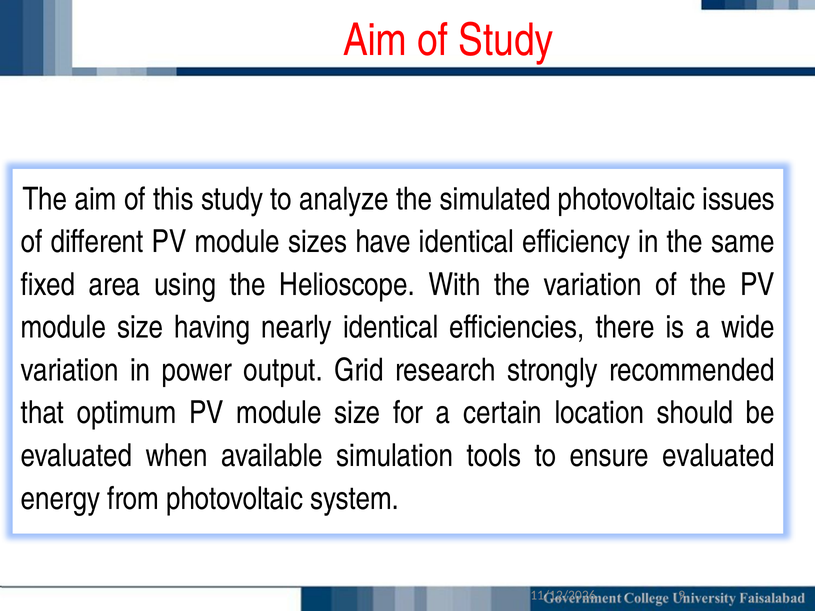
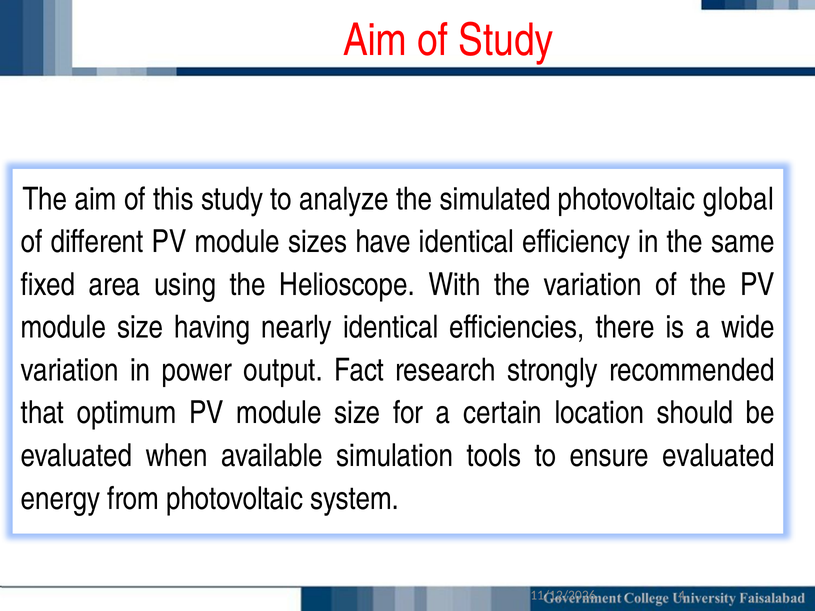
issues: issues -> global
Grid: Grid -> Fact
9: 9 -> 4
